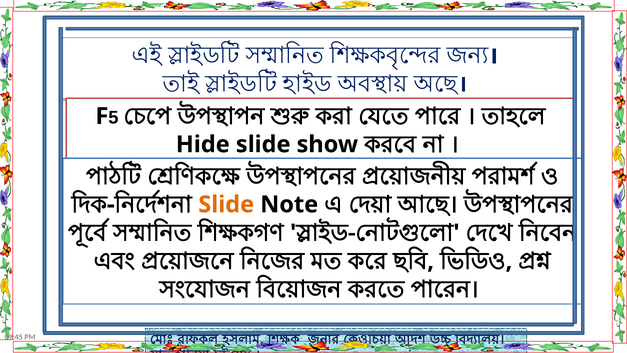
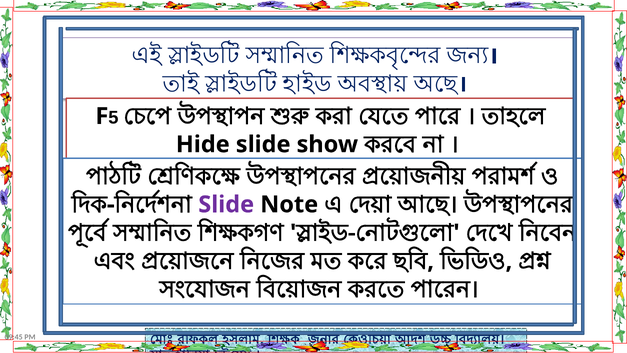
Slide at (226, 204) colour: orange -> purple
